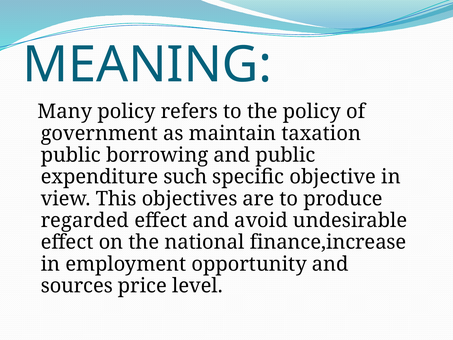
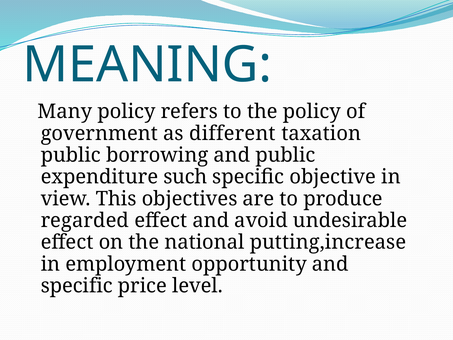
maintain: maintain -> different
finance,increase: finance,increase -> putting,increase
sources at (77, 286): sources -> specific
